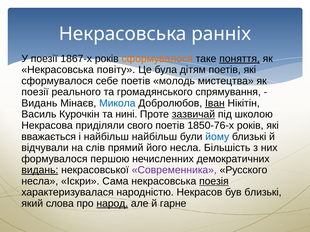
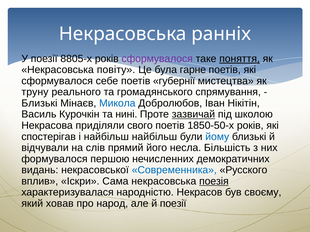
1867-х: 1867-х -> 8805-х
сформувалося at (157, 59) colour: orange -> purple
дітям: дітям -> гарне
молодь: молодь -> губернії
поезії at (35, 92): поезії -> труну
Видань at (39, 103): Видань -> Близькі
Іван underline: present -> none
1850-76-х: 1850-76-х -> 1850-50-х
вважається: вважається -> спостерігав
видань at (40, 170) underline: present -> none
Современника colour: purple -> blue
несла at (40, 182): несла -> вплив
був близькі: близькі -> своєму
слова: слова -> ховав
народ underline: present -> none
й гарне: гарне -> поезії
